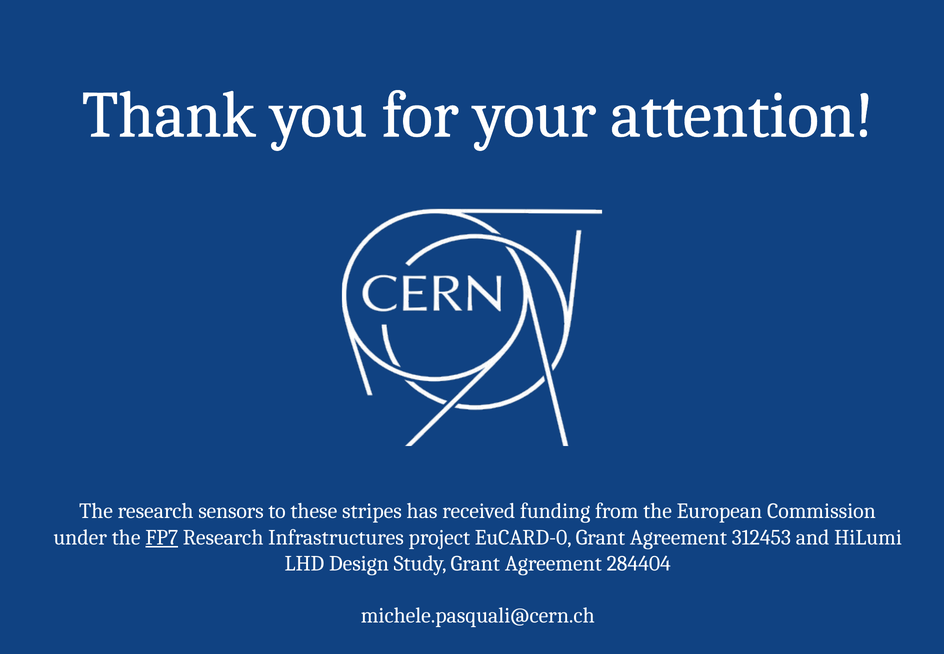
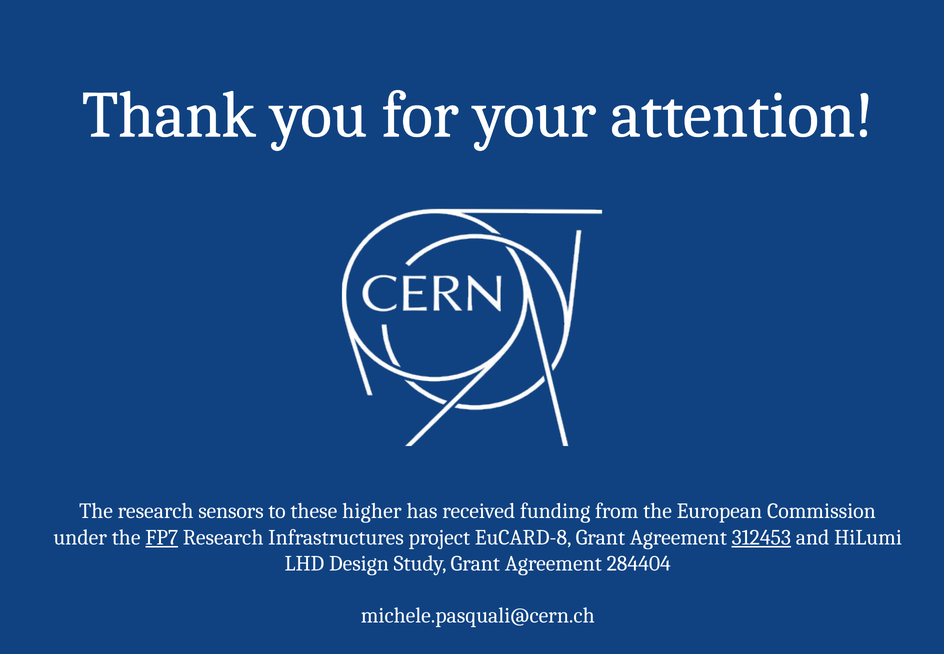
stripes: stripes -> higher
EuCARD-0: EuCARD-0 -> EuCARD-8
312453 underline: none -> present
